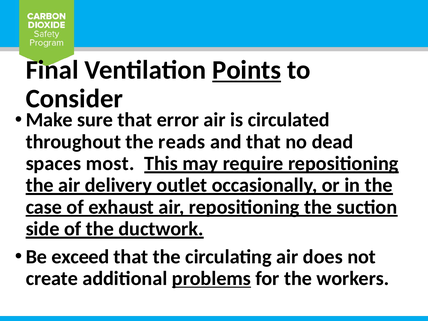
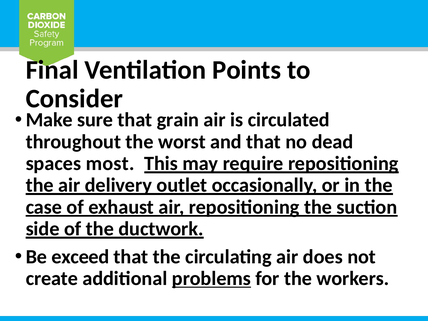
Points underline: present -> none
error: error -> grain
reads: reads -> worst
